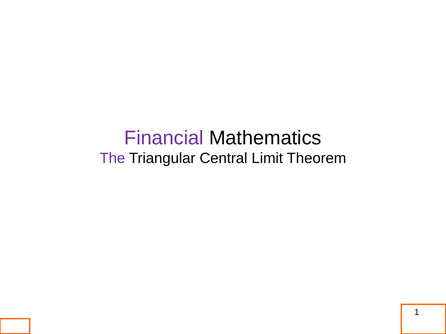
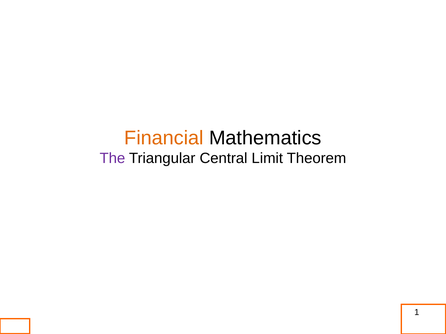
Financial colour: purple -> orange
